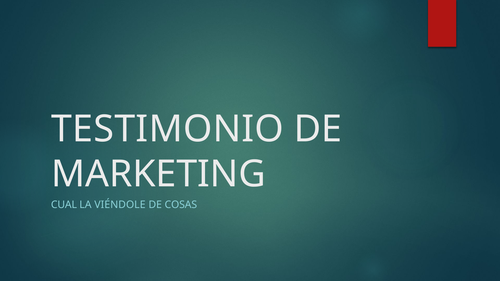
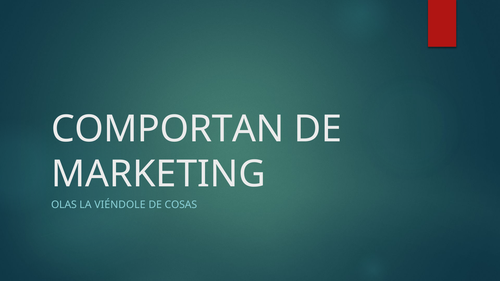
TESTIMONIO: TESTIMONIO -> COMPORTAN
CUAL: CUAL -> OLAS
